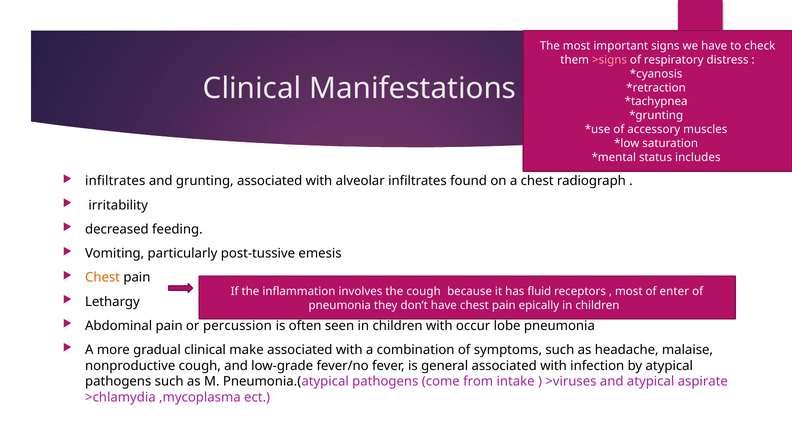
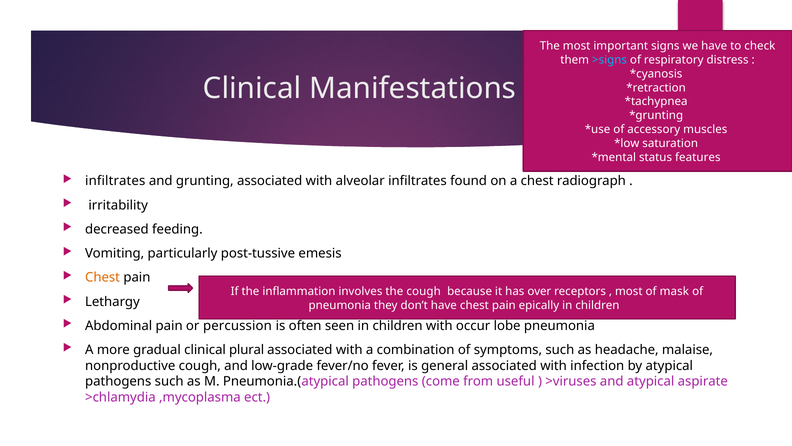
>signs colour: pink -> light blue
includes: includes -> features
fluid: fluid -> over
enter: enter -> mask
make: make -> plural
intake: intake -> useful
